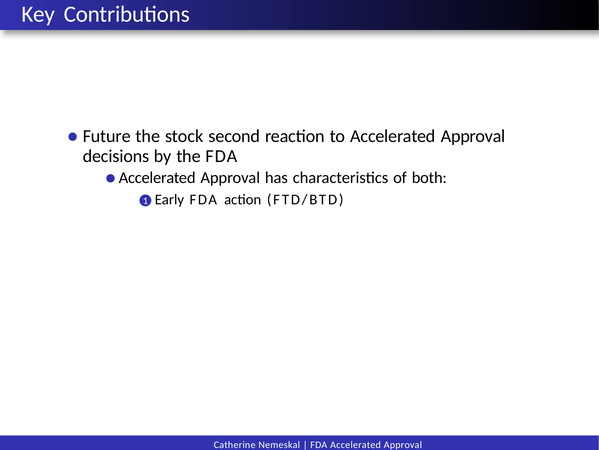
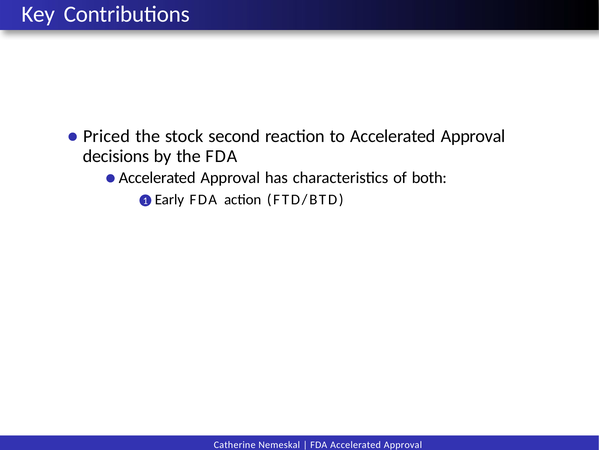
Future: Future -> Priced
